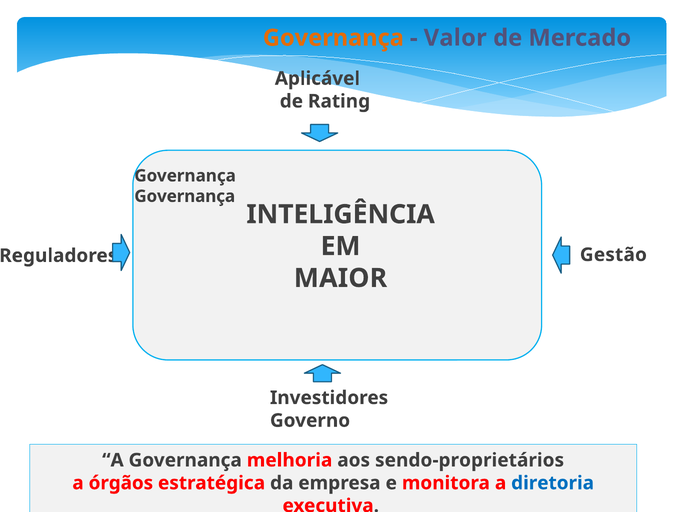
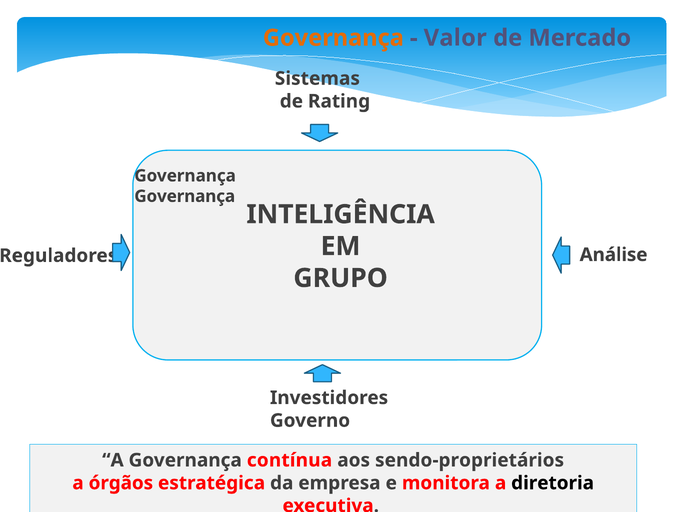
Aplicável: Aplicável -> Sistemas
Gestão: Gestão -> Análise
MAIOR: MAIOR -> GRUPO
melhoria: melhoria -> contínua
diretoria colour: blue -> black
